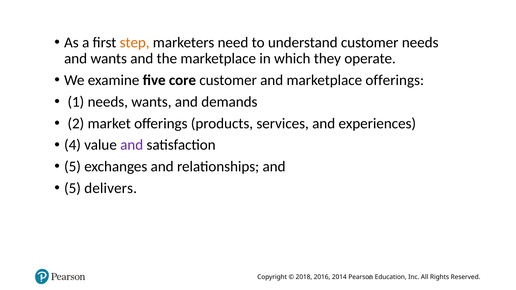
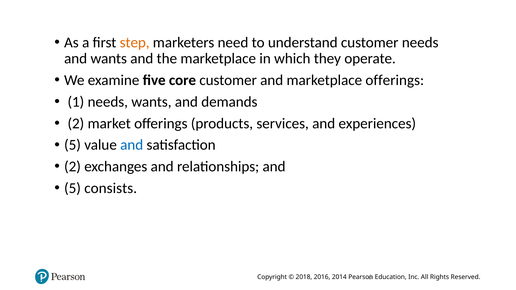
4 at (73, 145): 4 -> 5
and at (132, 145) colour: purple -> blue
5 at (73, 167): 5 -> 2
delivers: delivers -> consists
